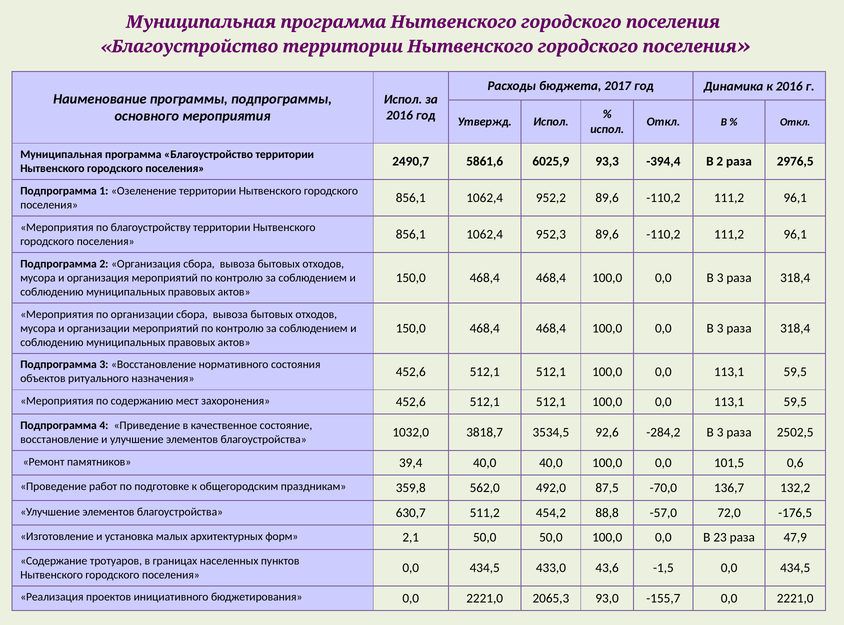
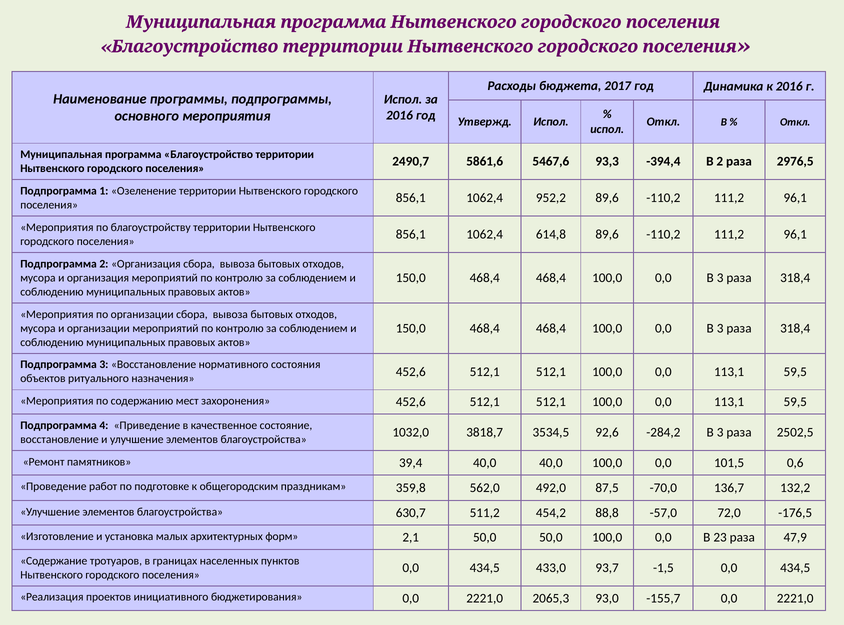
6025,9: 6025,9 -> 5467,6
952,3: 952,3 -> 614,8
43,6: 43,6 -> 93,7
